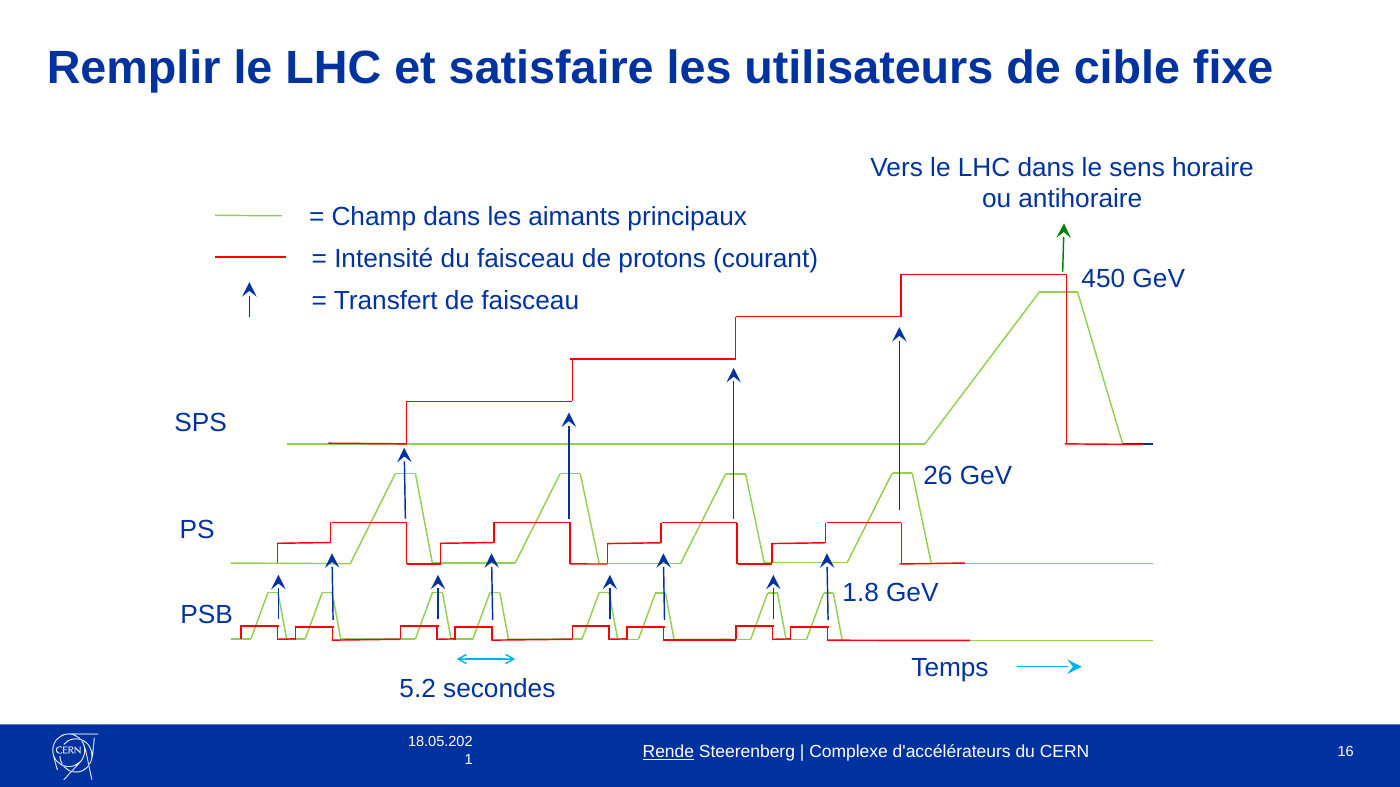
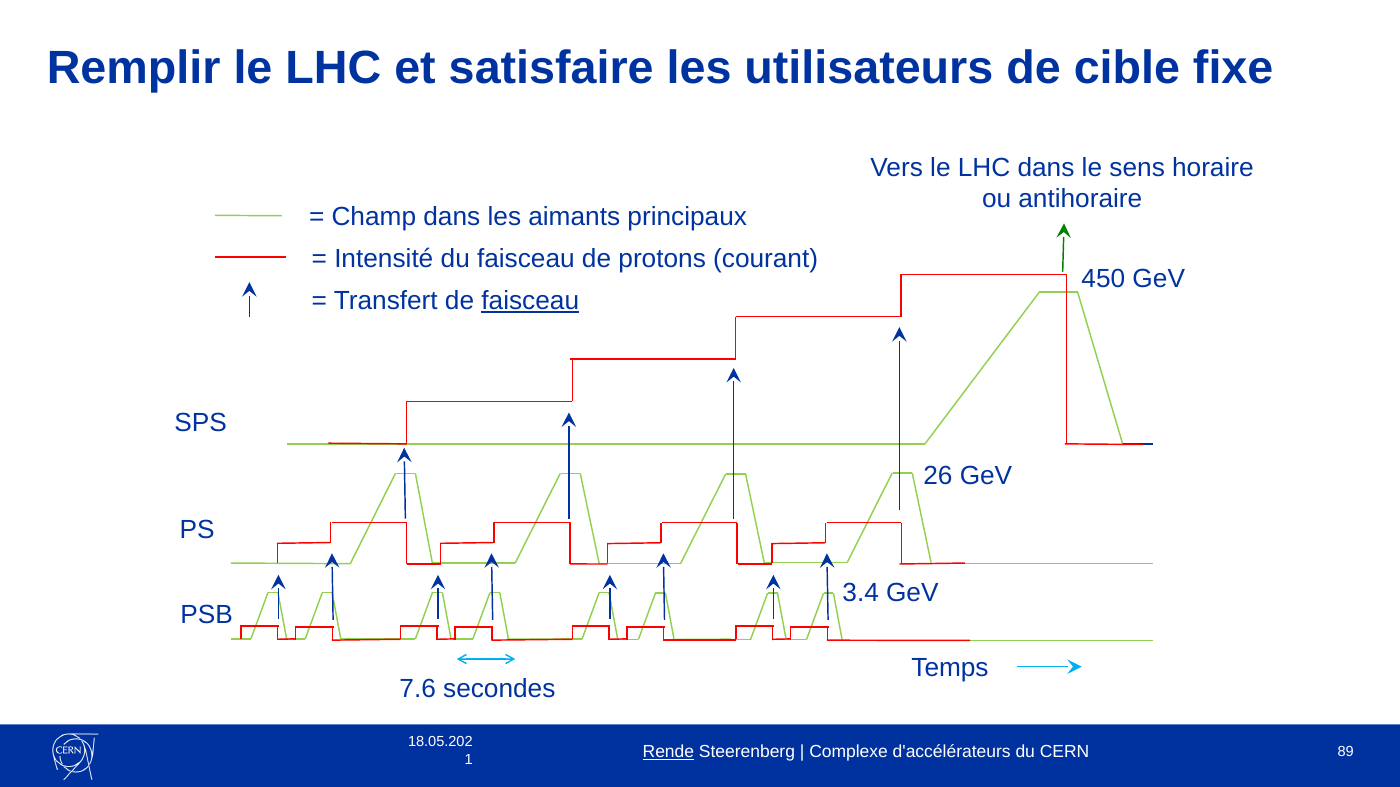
faisceau at (530, 301) underline: none -> present
1.8: 1.8 -> 3.4
5.2: 5.2 -> 7.6
16: 16 -> 89
